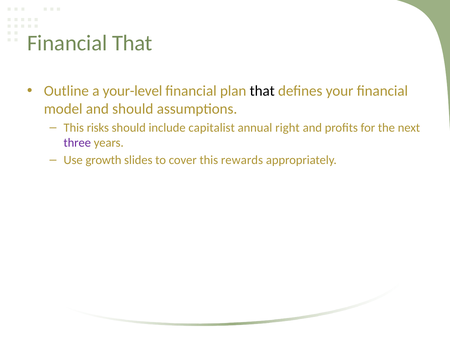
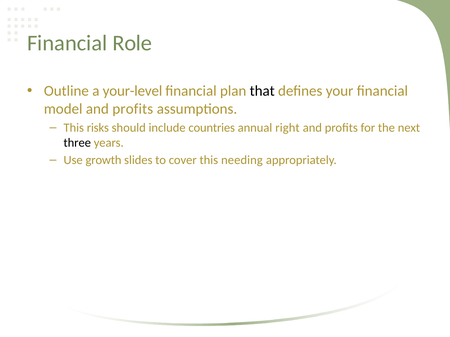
Financial That: That -> Role
model and should: should -> profits
capitalist: capitalist -> countries
three colour: purple -> black
rewards: rewards -> needing
